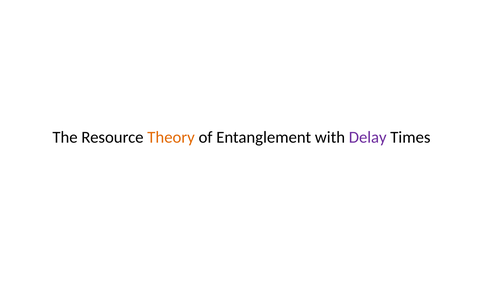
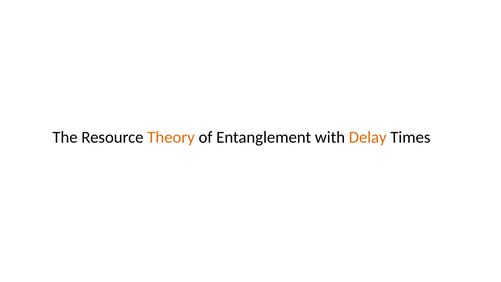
Delay colour: purple -> orange
